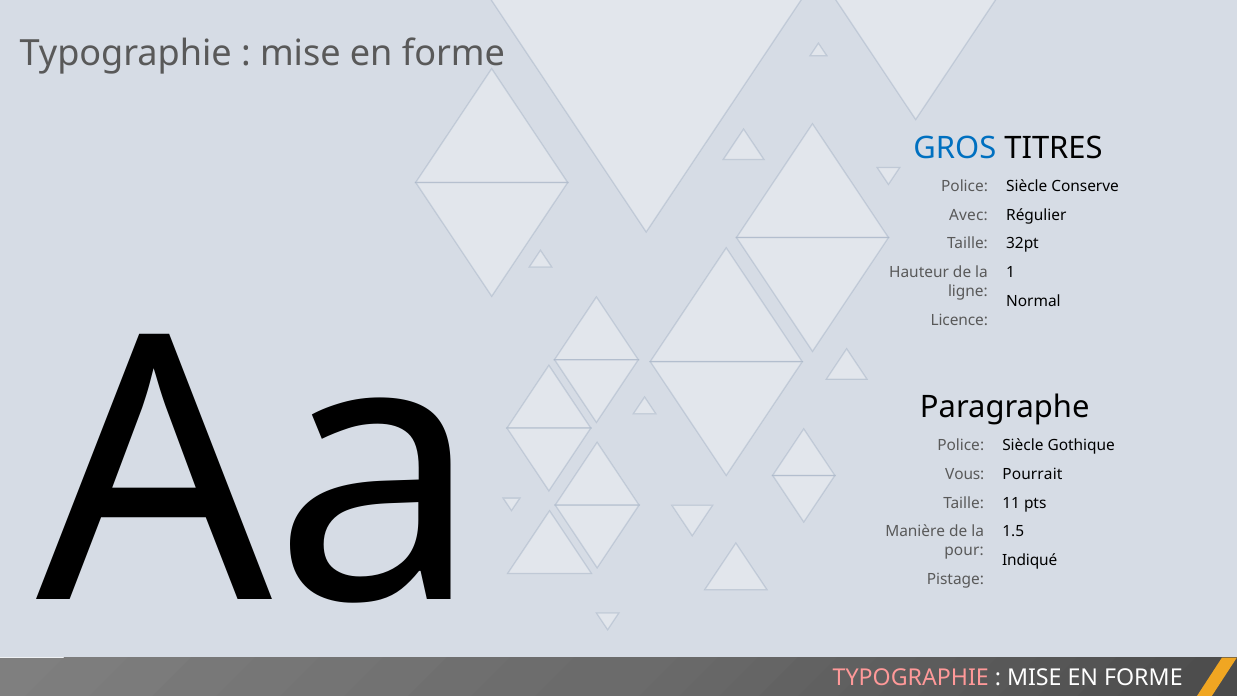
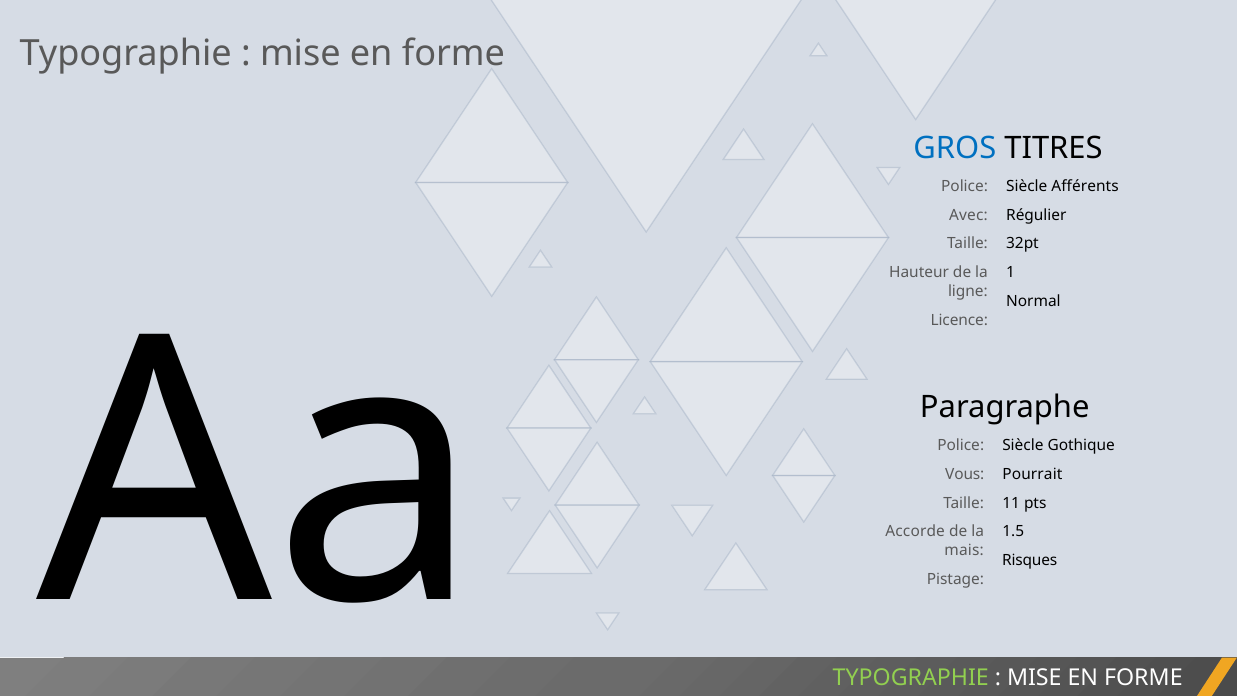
Conserve: Conserve -> Afférents
Manière: Manière -> Accorde
pour: pour -> mais
Indiqué: Indiqué -> Risques
TYPOGRAPHIE at (911, 677) colour: pink -> light green
